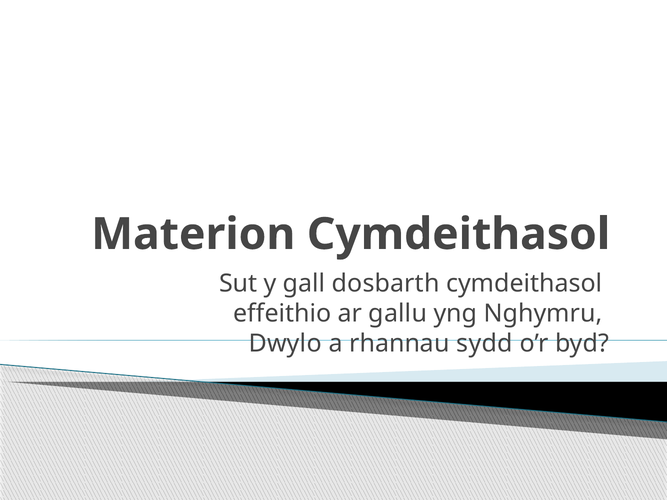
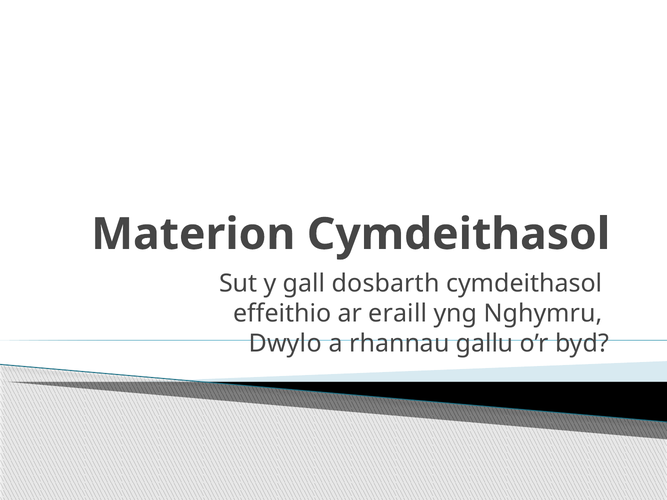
gallu: gallu -> eraill
sydd: sydd -> gallu
